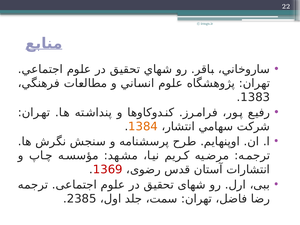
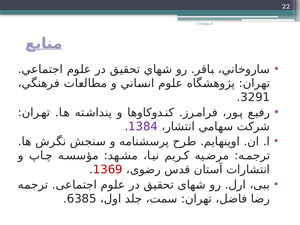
1383: 1383 -> 3291
1384 colour: orange -> purple
2385: 2385 -> 6385
